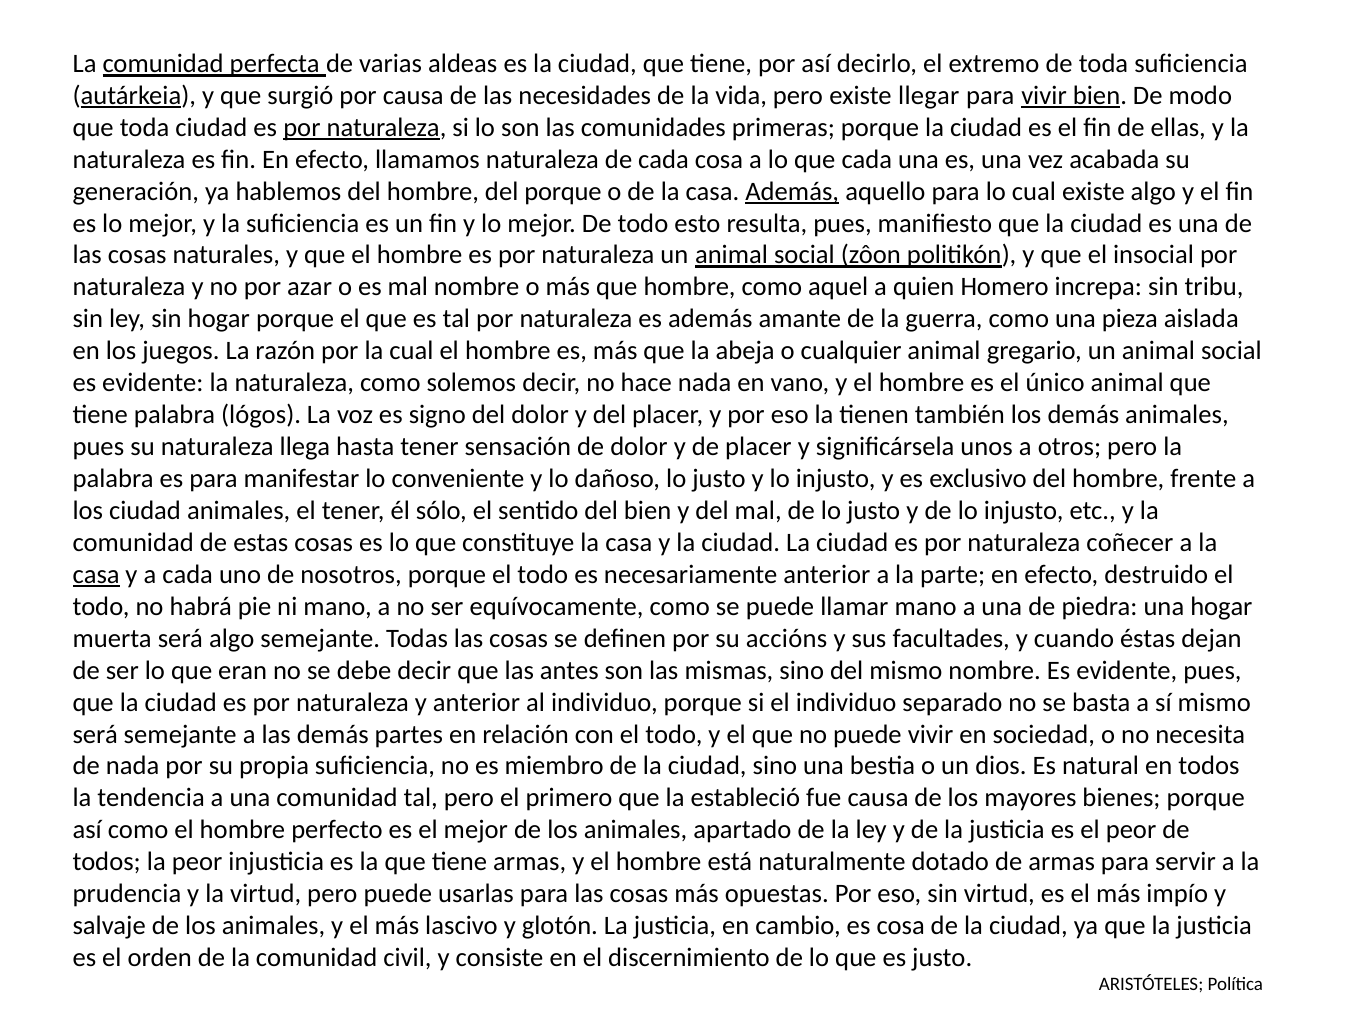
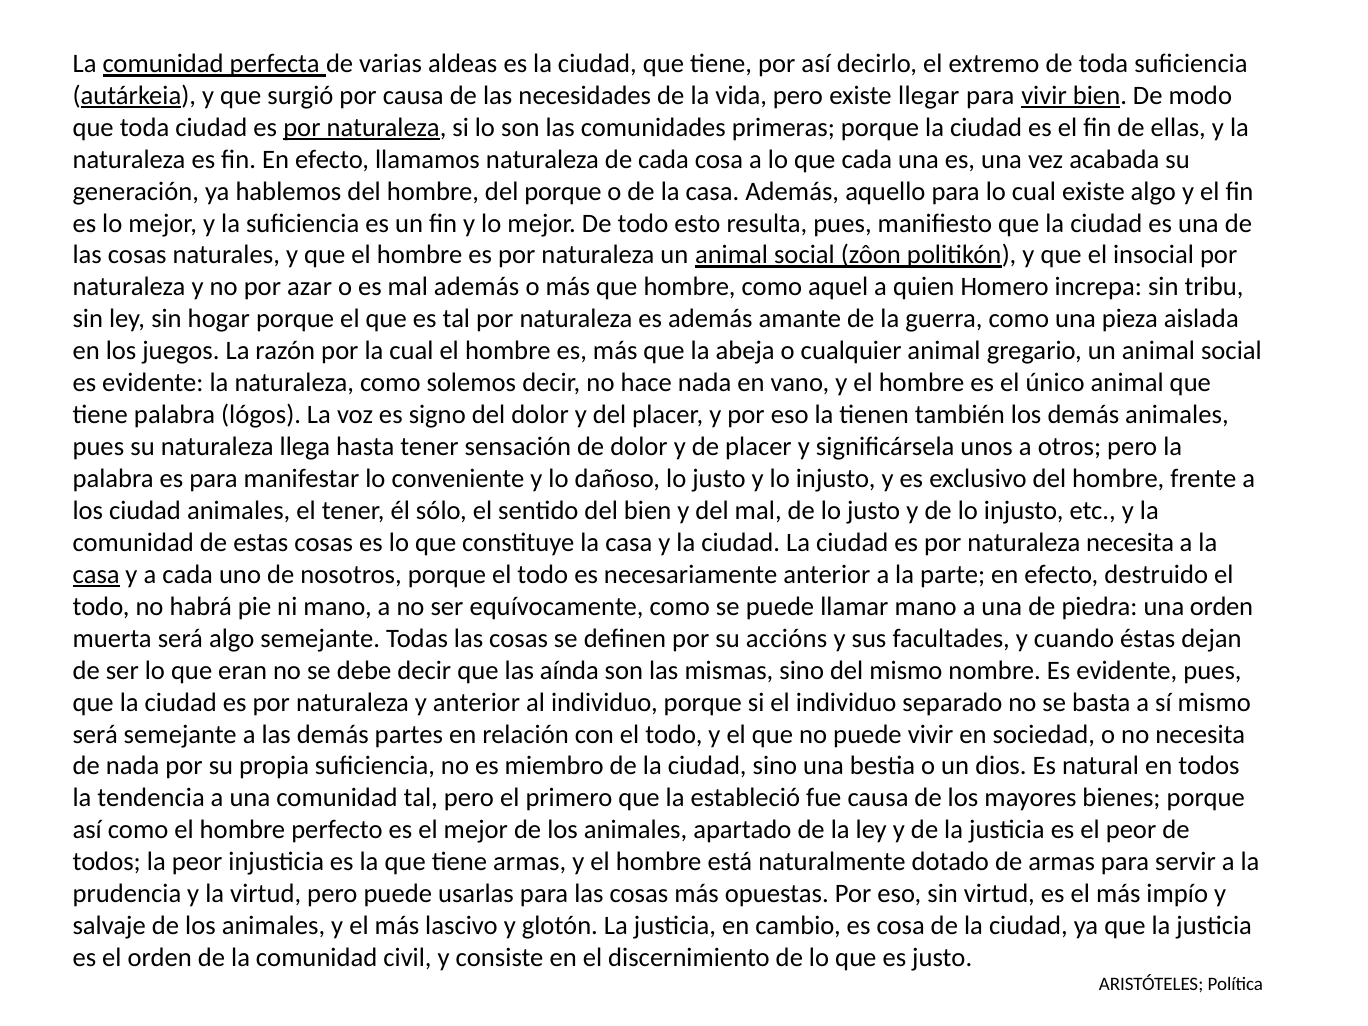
Además at (792, 191) underline: present -> none
mal nombre: nombre -> además
naturaleza coñecer: coñecer -> necesita
una hogar: hogar -> orden
antes: antes -> aínda
